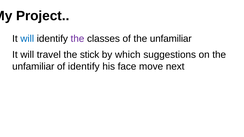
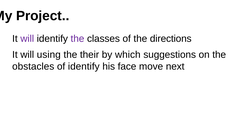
will at (27, 39) colour: blue -> purple
of the unfamiliar: unfamiliar -> directions
travel: travel -> using
stick: stick -> their
unfamiliar at (33, 67): unfamiliar -> obstacles
